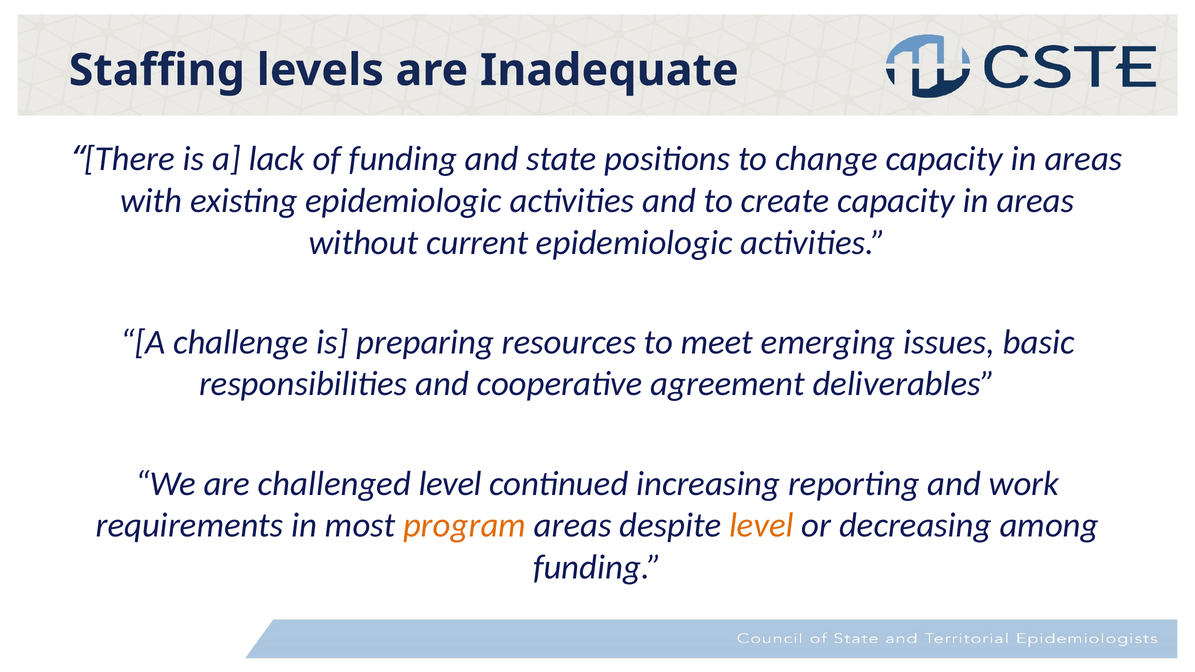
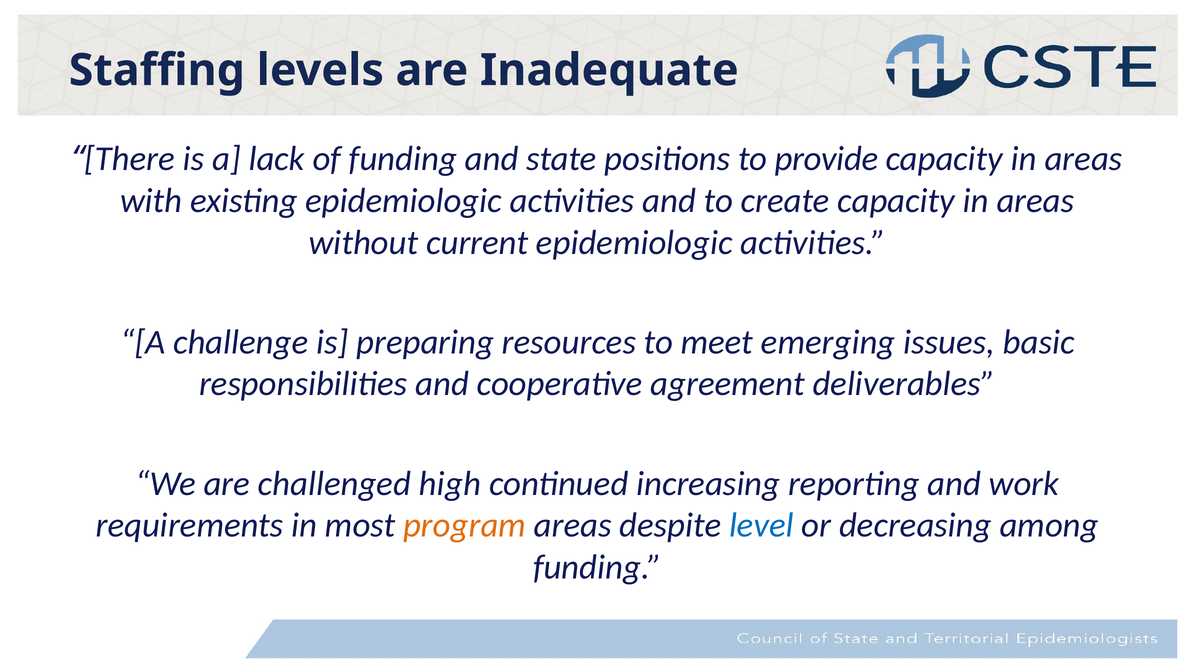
change: change -> provide
challenged level: level -> high
level at (761, 526) colour: orange -> blue
